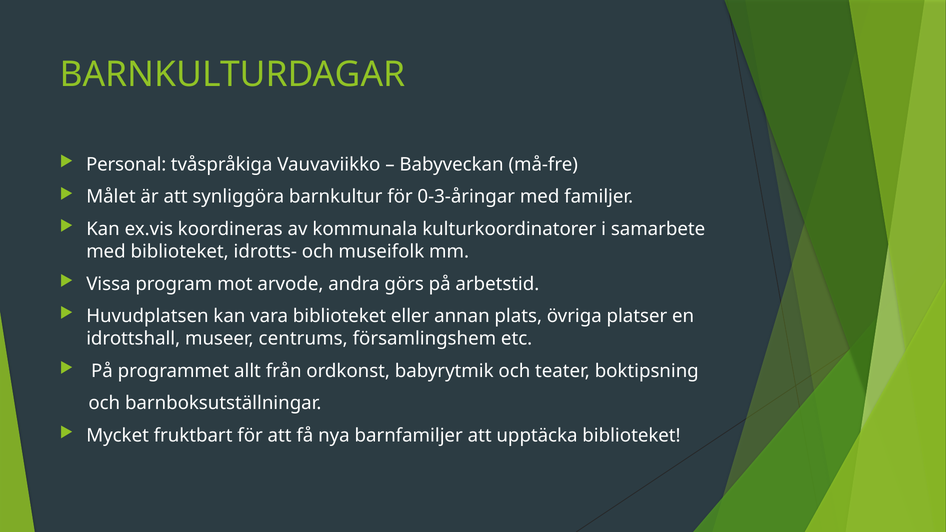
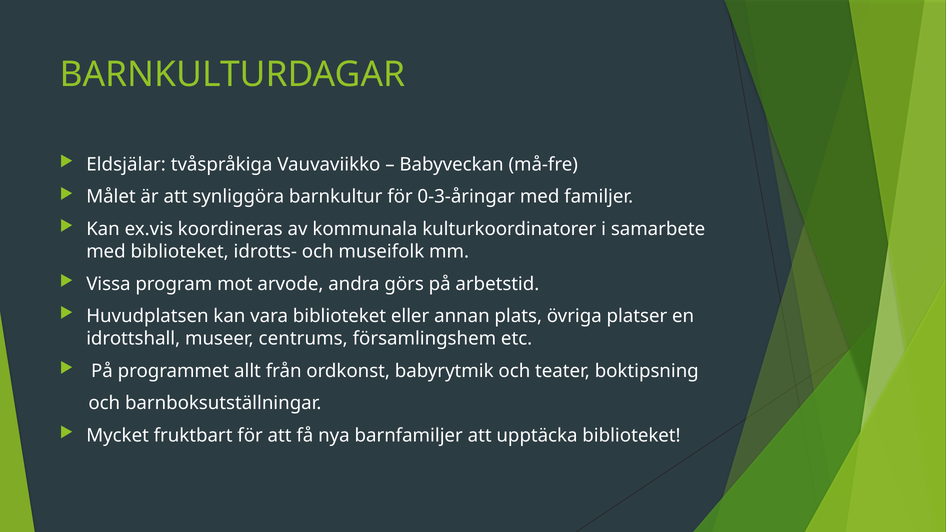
Personal: Personal -> Eldsjälar
